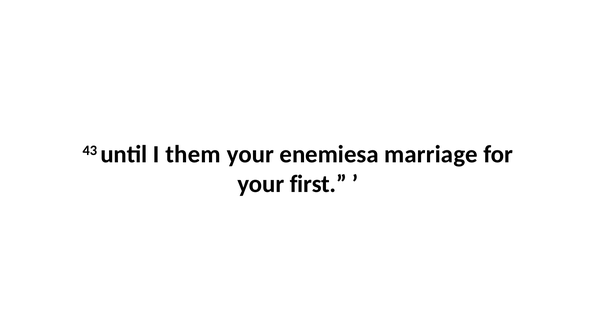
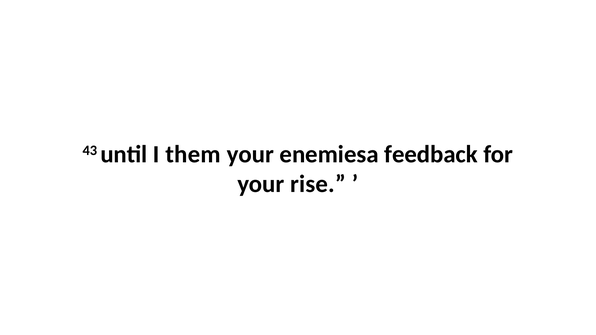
marriage: marriage -> feedback
first: first -> rise
